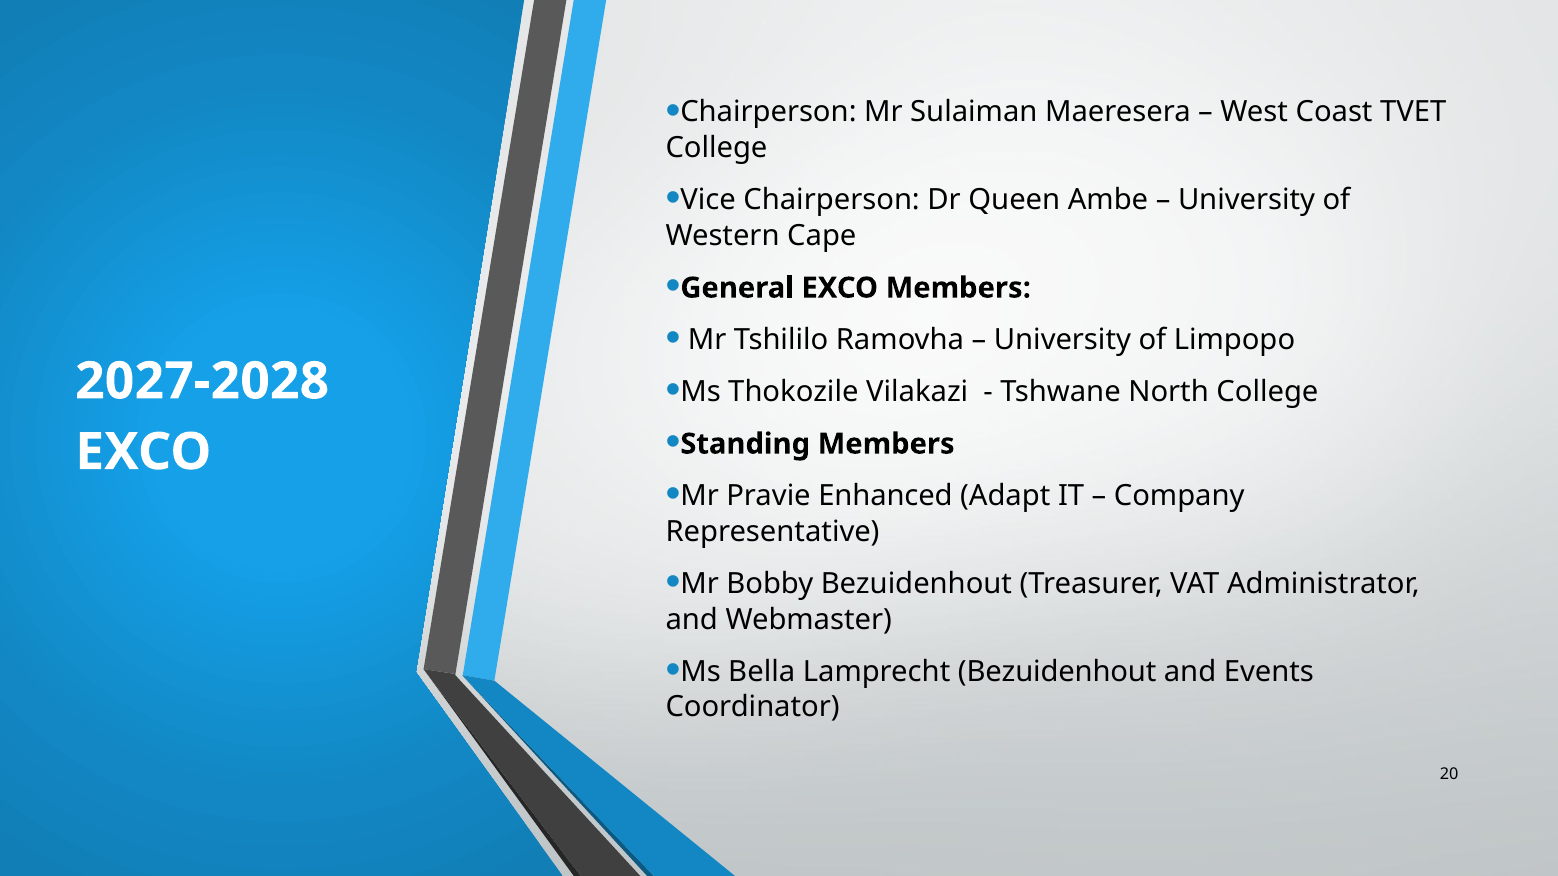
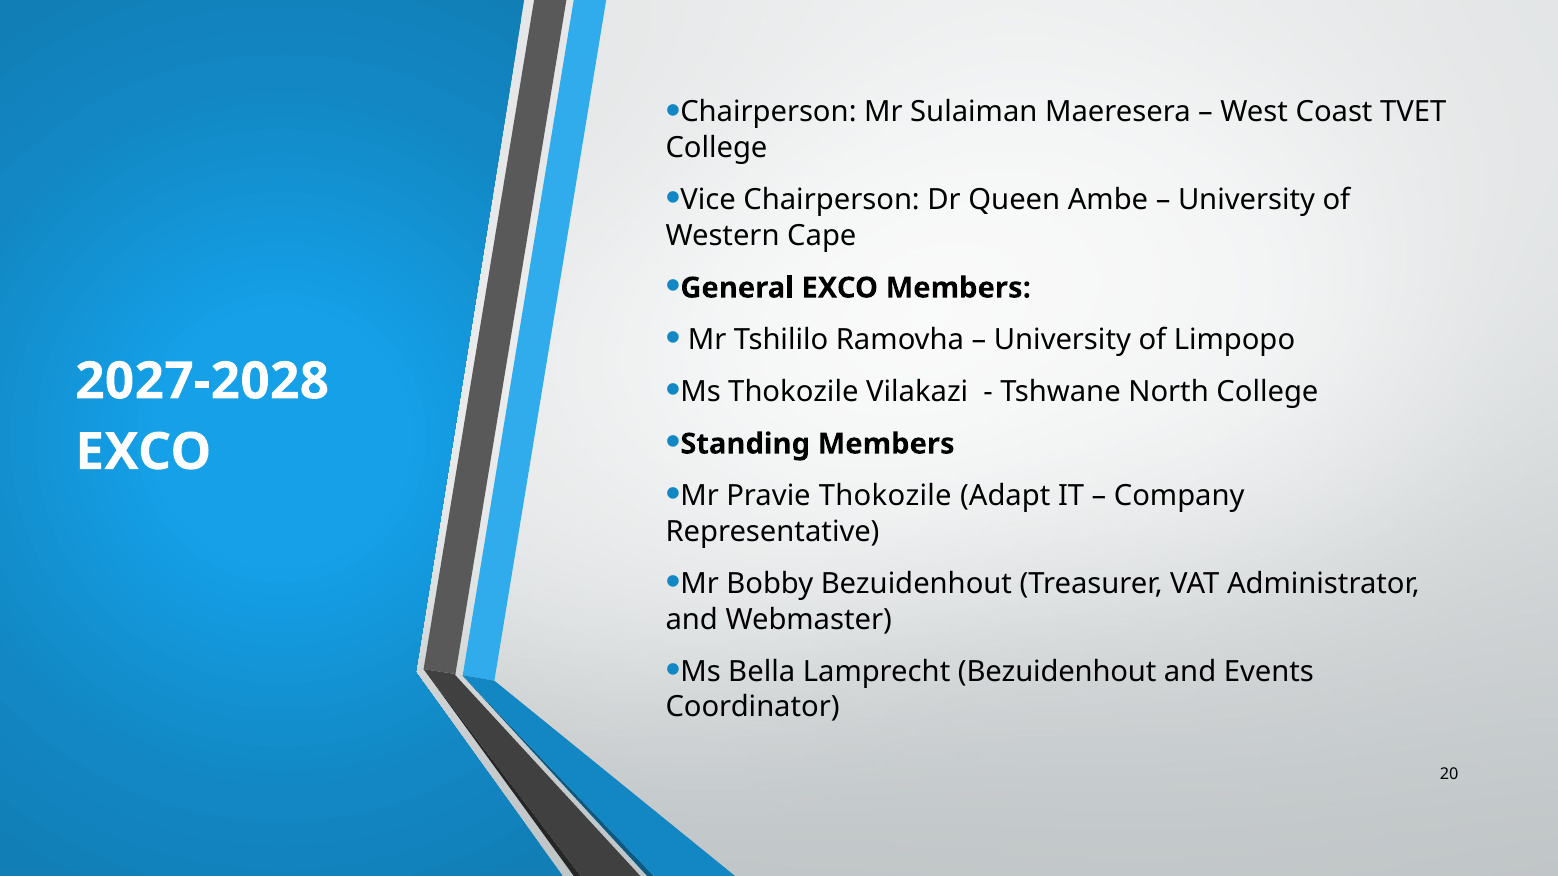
Pravie Enhanced: Enhanced -> Thokozile
